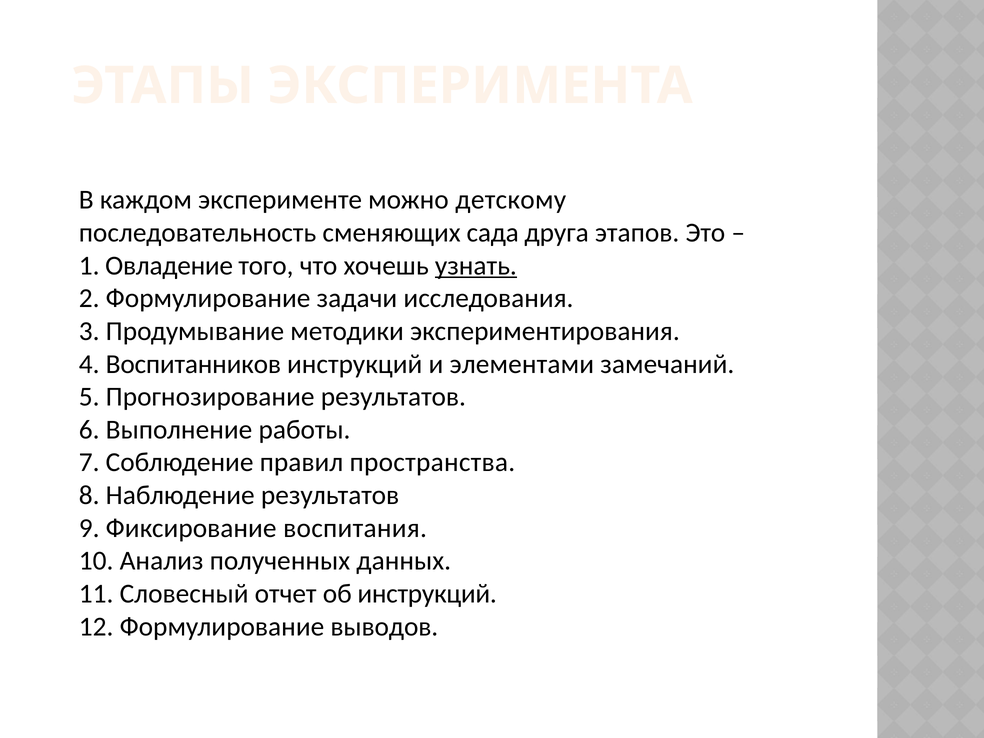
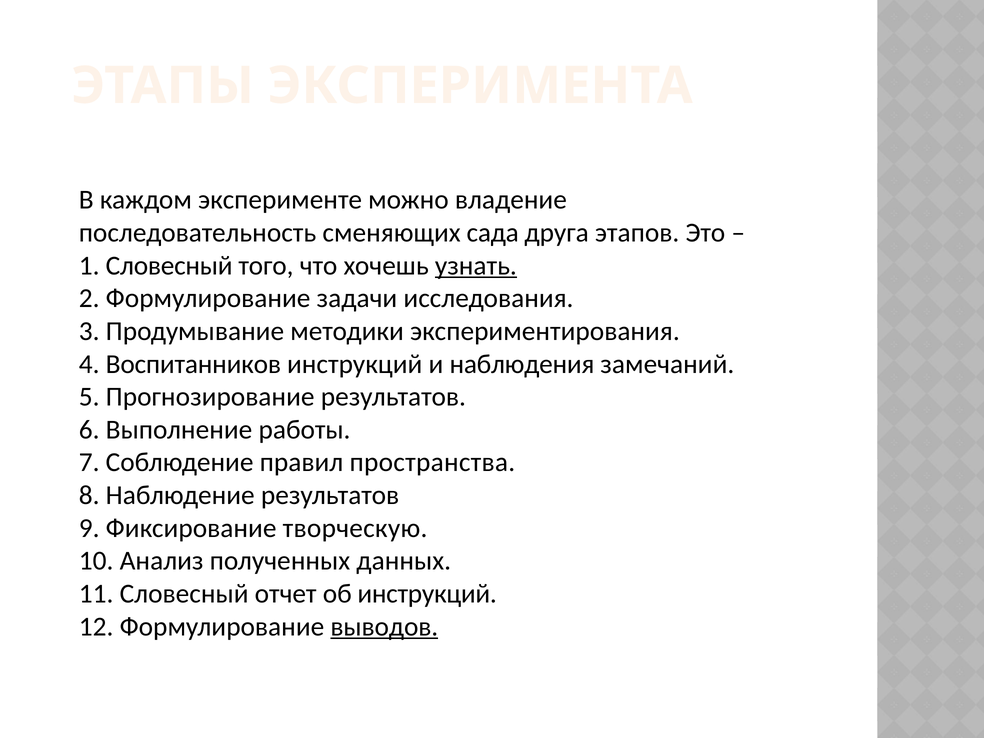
детскому: детскому -> владение
1 Овладение: Овладение -> Словесный
элементами: элементами -> наблюдения
воспитания: воспитания -> творческую
выводов underline: none -> present
